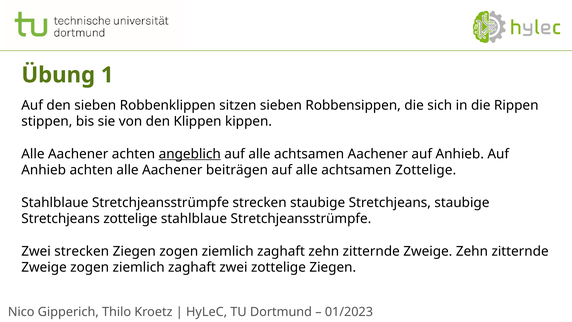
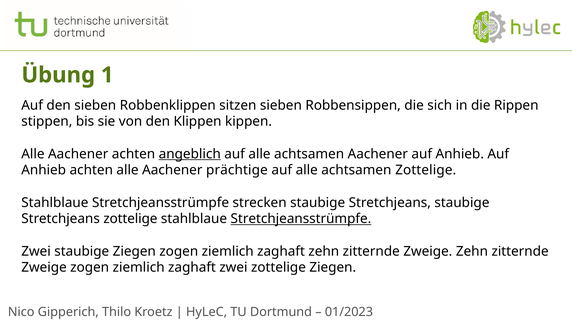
beiträgen: beiträgen -> prächtige
Stretchjeansstrümpfe at (301, 219) underline: none -> present
Zwei strecken: strecken -> staubige
